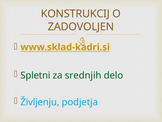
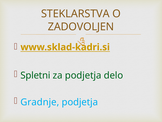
KONSTRUKCIJ: KONSTRUKCIJ -> STEKLARSTVA
za srednjih: srednjih -> podjetja
Življenju: Življenju -> Gradnje
